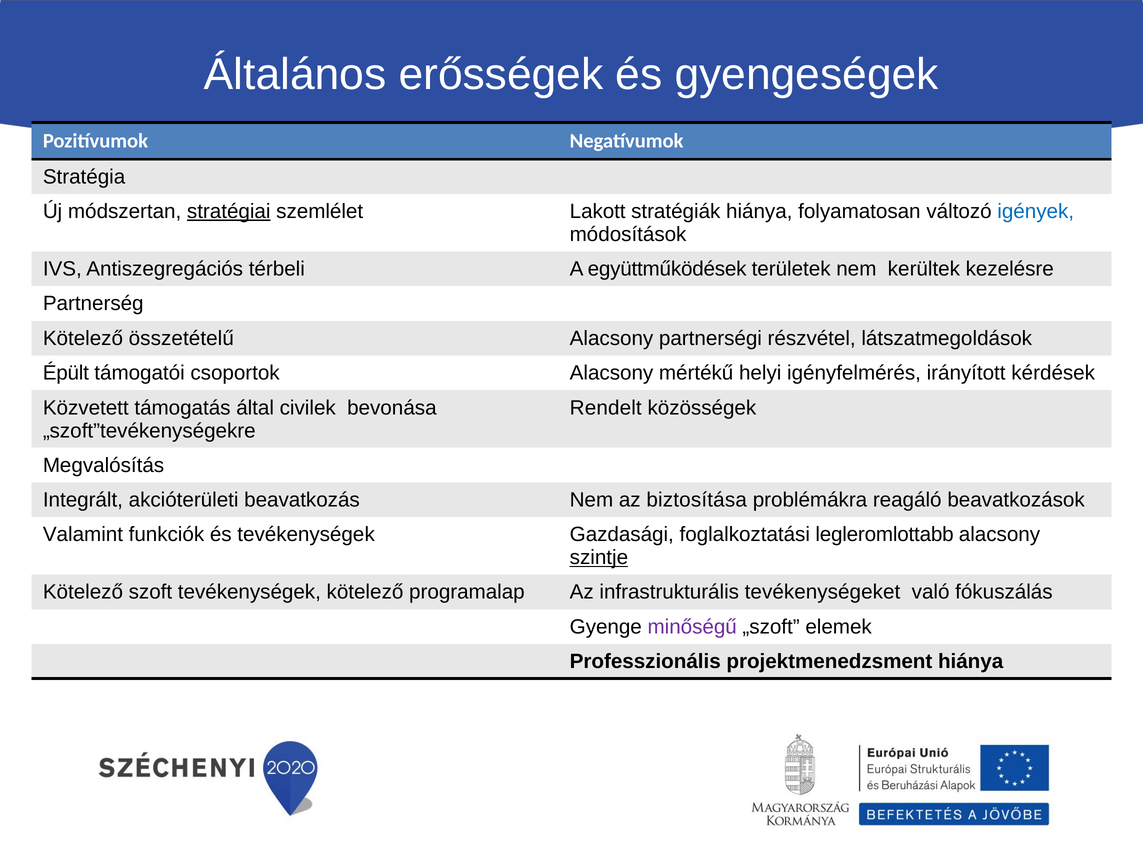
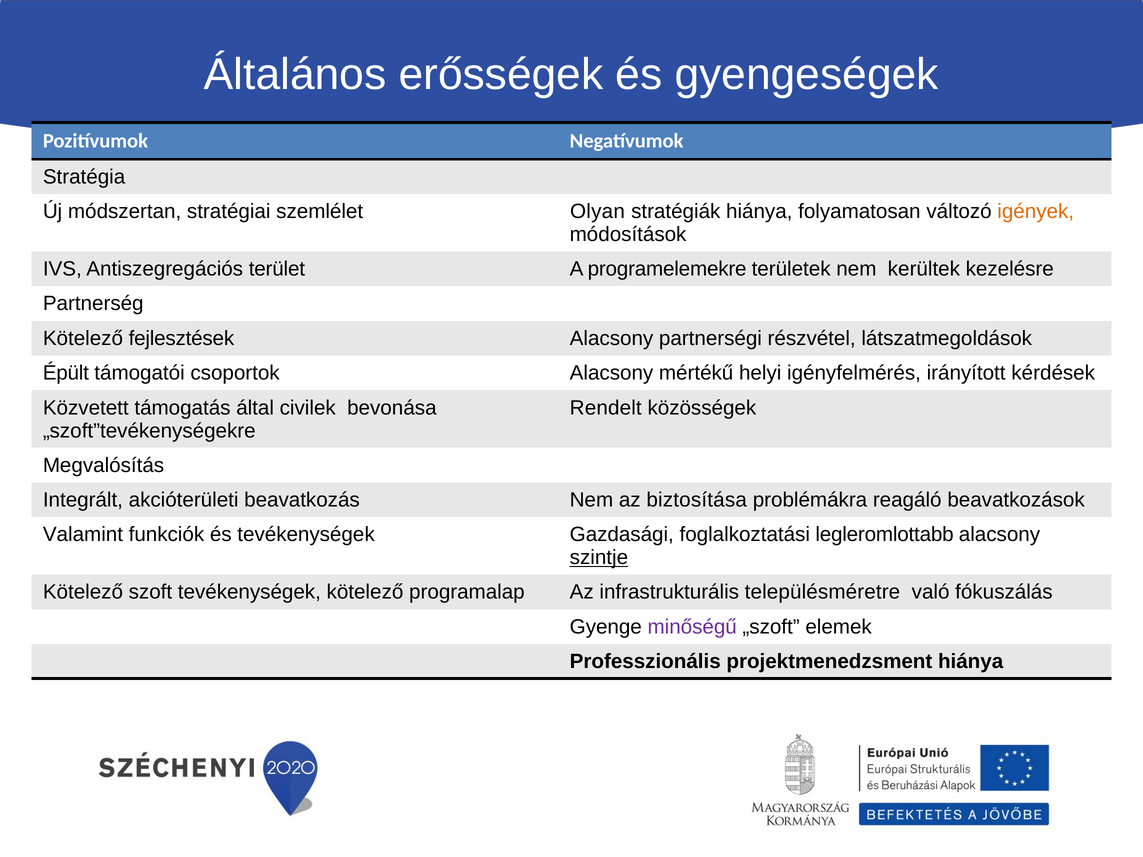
stratégiai underline: present -> none
Lakott: Lakott -> Olyan
igények colour: blue -> orange
térbeli: térbeli -> terület
együttműködések: együttműködések -> programelemekre
összetételű: összetételű -> fejlesztések
tevékenységeket: tevékenységeket -> településméretre
